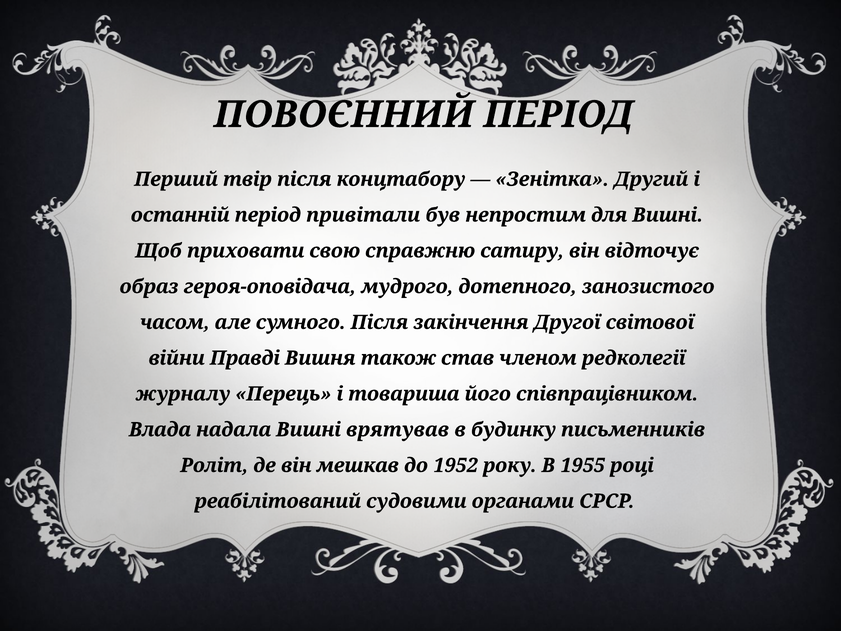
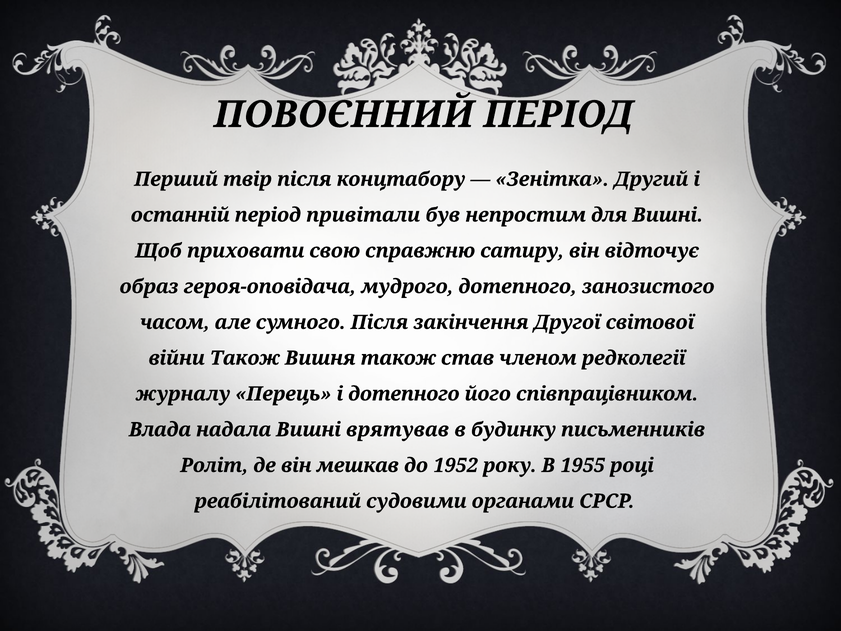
війни Правді: Правді -> Також
і товариша: товариша -> дотепного
